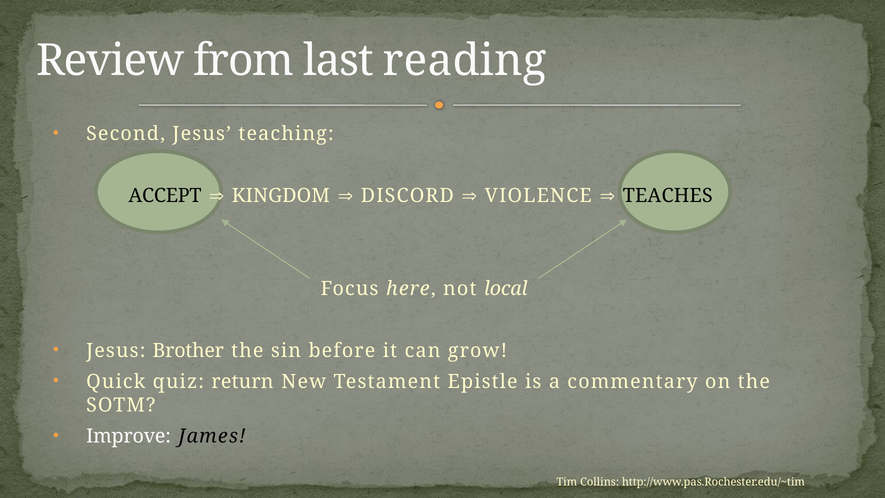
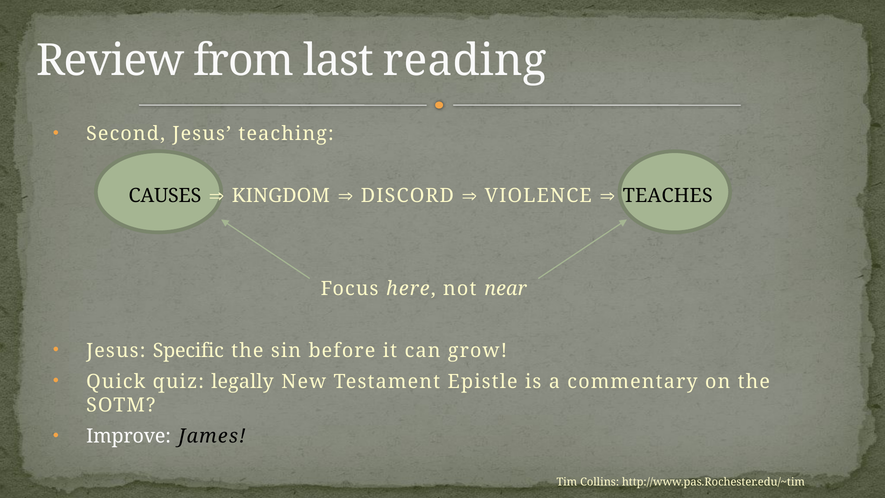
ACCEPT: ACCEPT -> CAUSES
local: local -> near
Brother: Brother -> Specific
return: return -> legally
